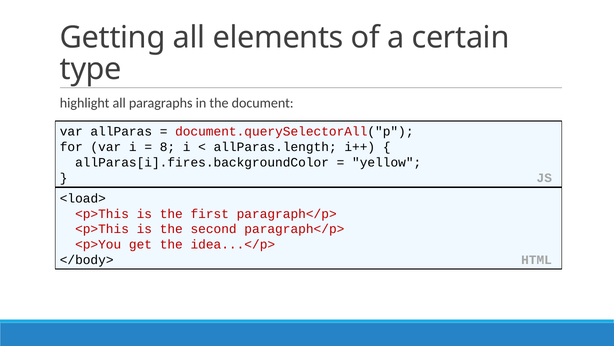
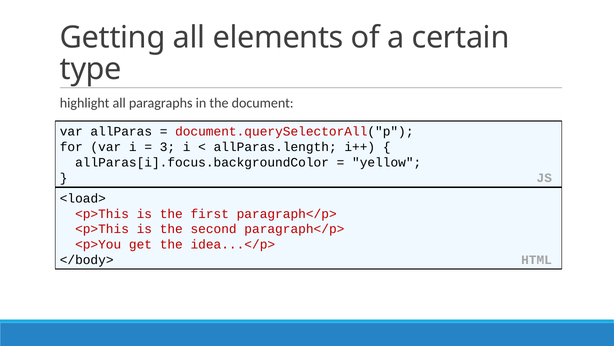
8: 8 -> 3
allParas[i].fires.backgroundColor: allParas[i].fires.backgroundColor -> allParas[i].focus.backgroundColor
